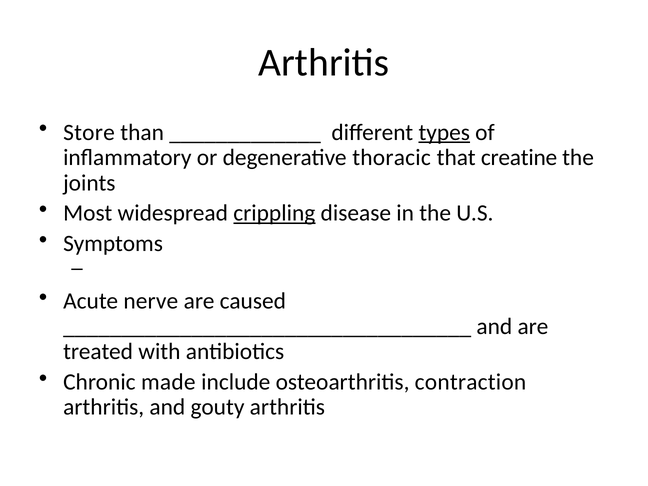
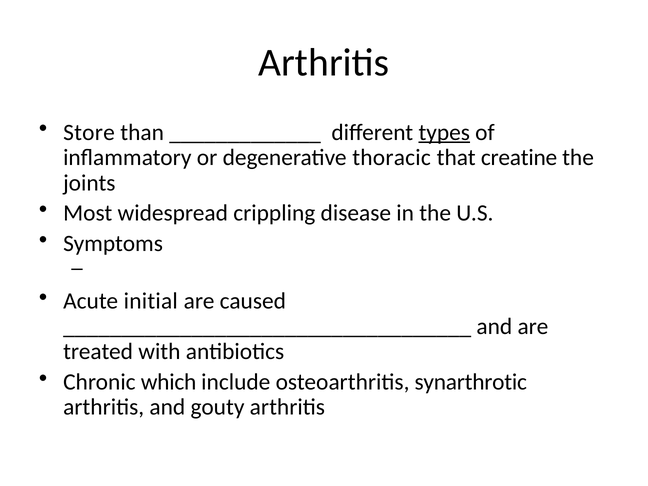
crippling underline: present -> none
nerve: nerve -> initial
made: made -> which
contraction: contraction -> synarthrotic
